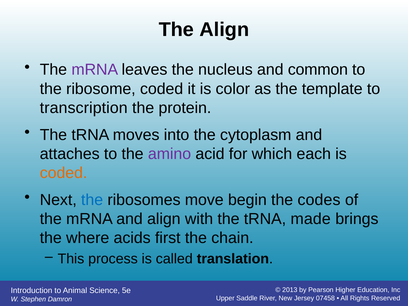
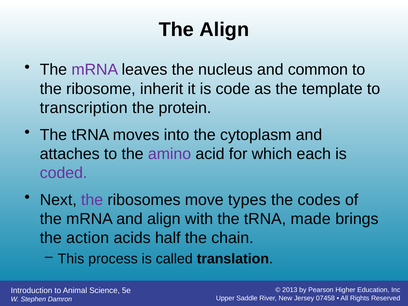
ribosome coded: coded -> inherit
color: color -> code
coded at (64, 173) colour: orange -> purple
the at (92, 200) colour: blue -> purple
begin: begin -> types
where: where -> action
first: first -> half
